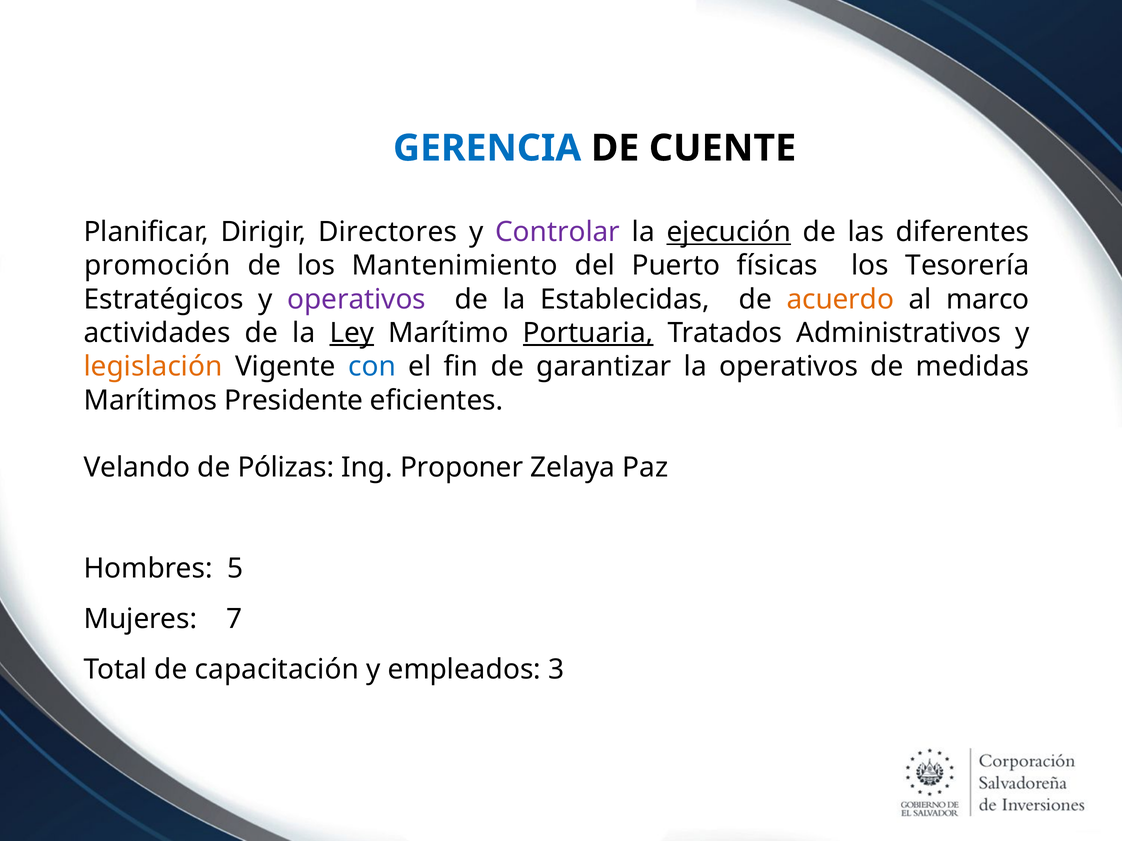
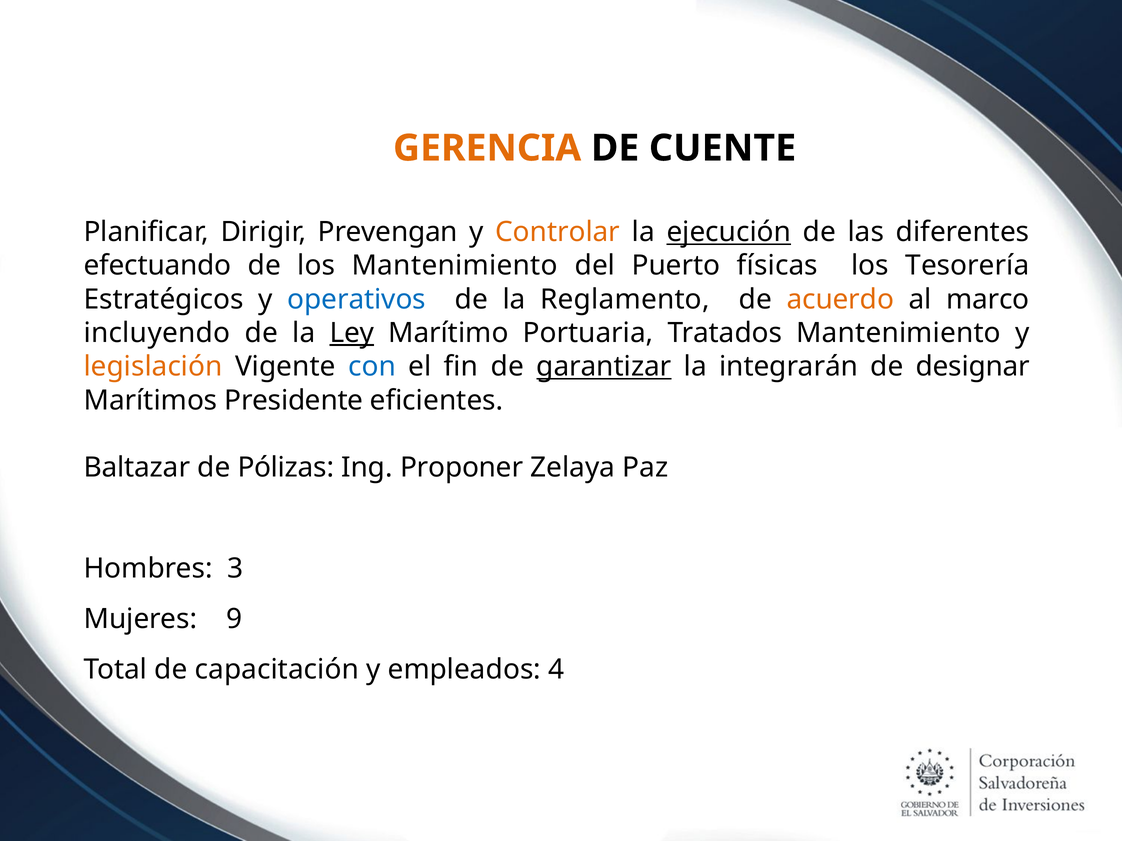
GERENCIA colour: blue -> orange
Directores: Directores -> Prevengan
Controlar colour: purple -> orange
promoción: promoción -> efectuando
operativos at (357, 300) colour: purple -> blue
Establecidas: Establecidas -> Reglamento
actividades: actividades -> incluyendo
Portuaria underline: present -> none
Tratados Administrativos: Administrativos -> Mantenimiento
garantizar underline: none -> present
la operativos: operativos -> integrarán
medidas: medidas -> designar
Velando: Velando -> Baltazar
5: 5 -> 3
7: 7 -> 9
3: 3 -> 4
